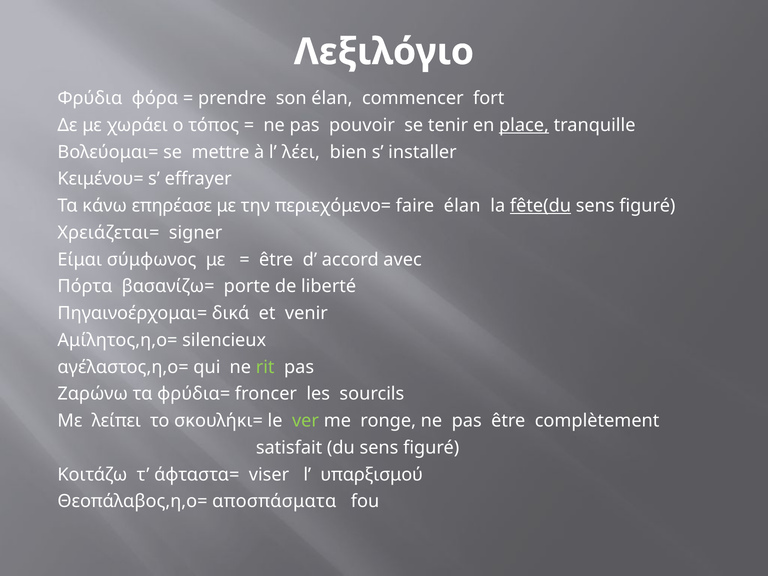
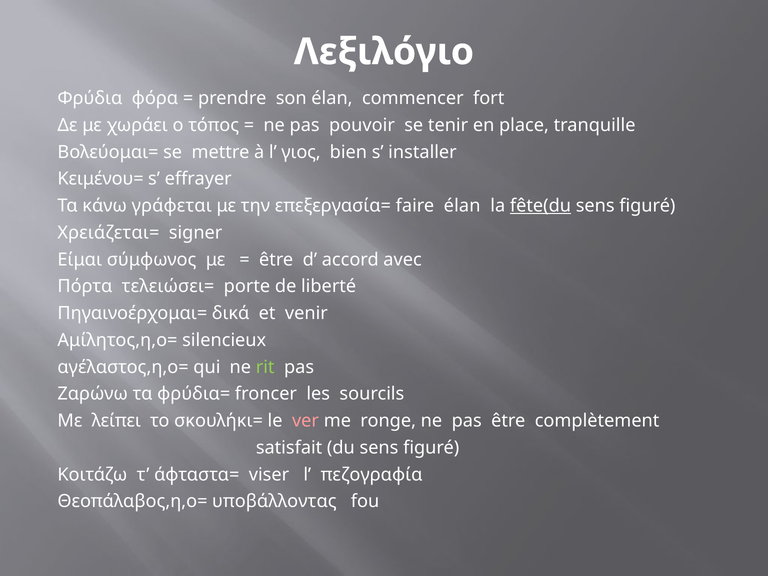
place underline: present -> none
λέει: λέει -> γιος
επηρέασε: επηρέασε -> γράφεται
περιεχόμενο=: περιεχόμενο= -> επεξεργασία=
βασανίζω=: βασανίζω= -> τελειώσει=
ver colour: light green -> pink
υπαρξισμού: υπαρξισμού -> πεζογραφία
αποσπάσματα: αποσπάσματα -> υποβάλλοντας
